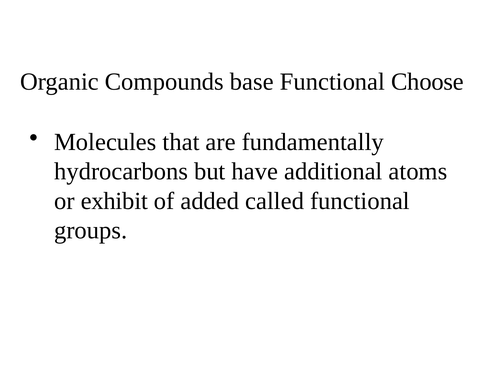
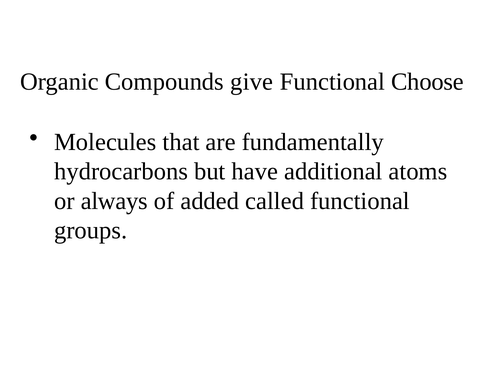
base: base -> give
exhibit: exhibit -> always
